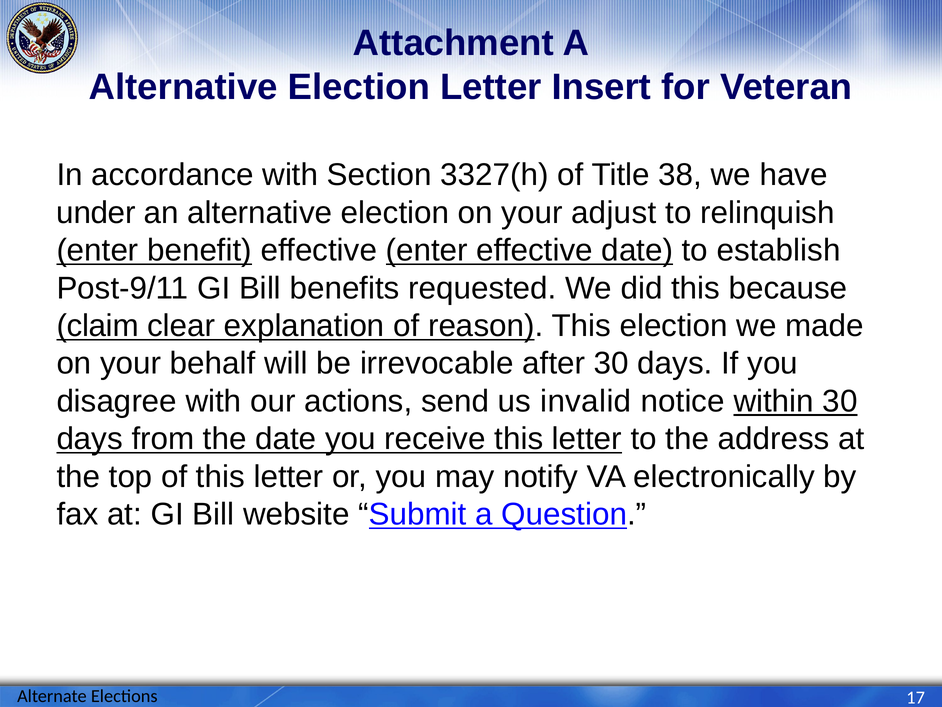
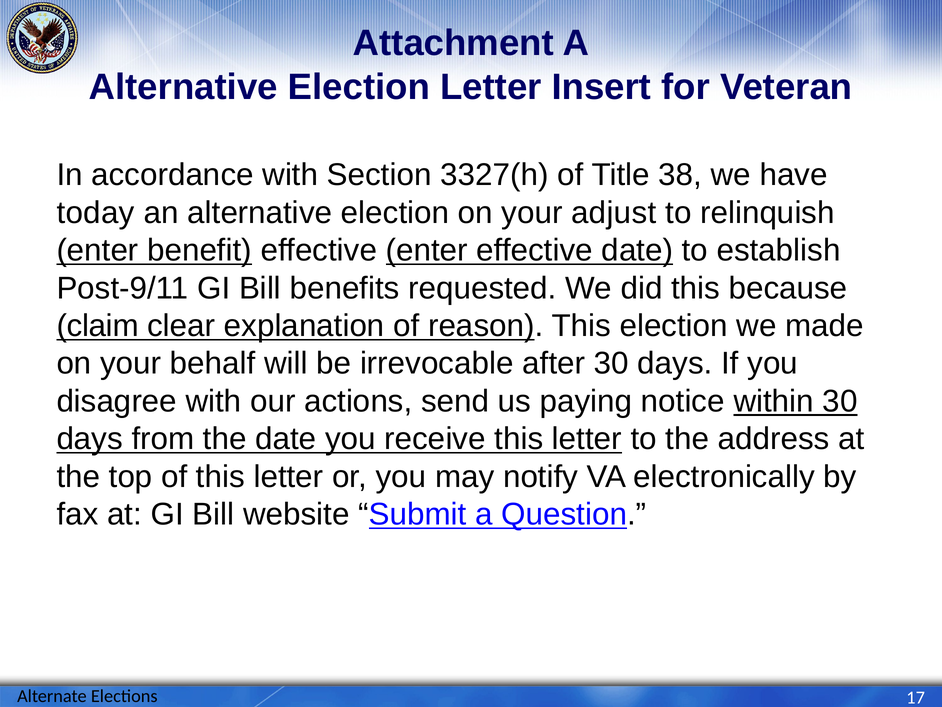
under: under -> today
invalid: invalid -> paying
